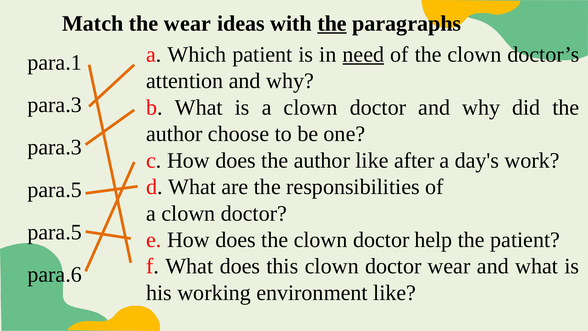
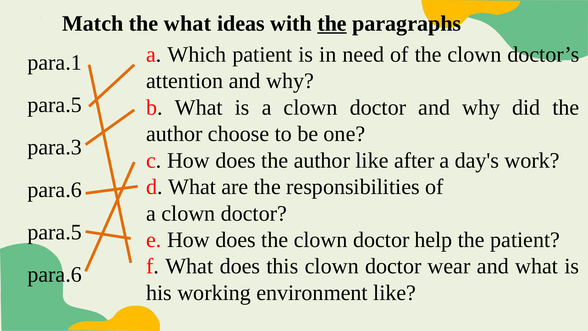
the wear: wear -> what
need underline: present -> none
para.3 at (55, 105): para.3 -> para.5
para.5 at (55, 190): para.5 -> para.6
